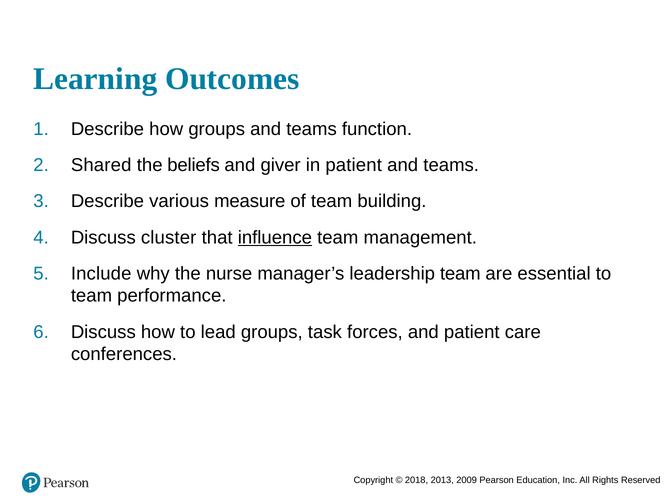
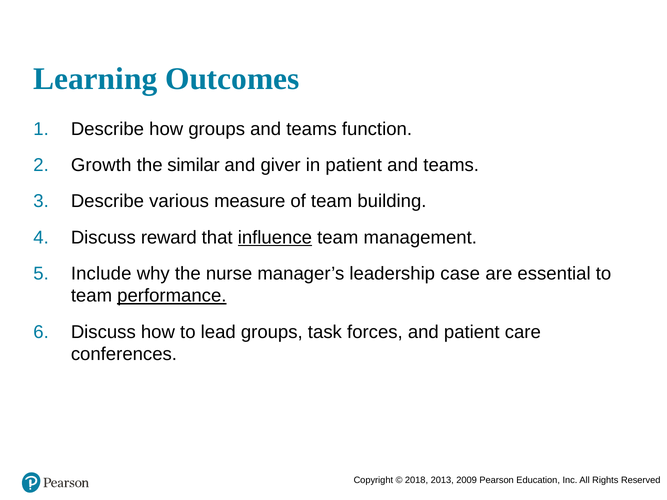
Shared: Shared -> Growth
beliefs: beliefs -> similar
cluster: cluster -> reward
leadership team: team -> case
performance underline: none -> present
